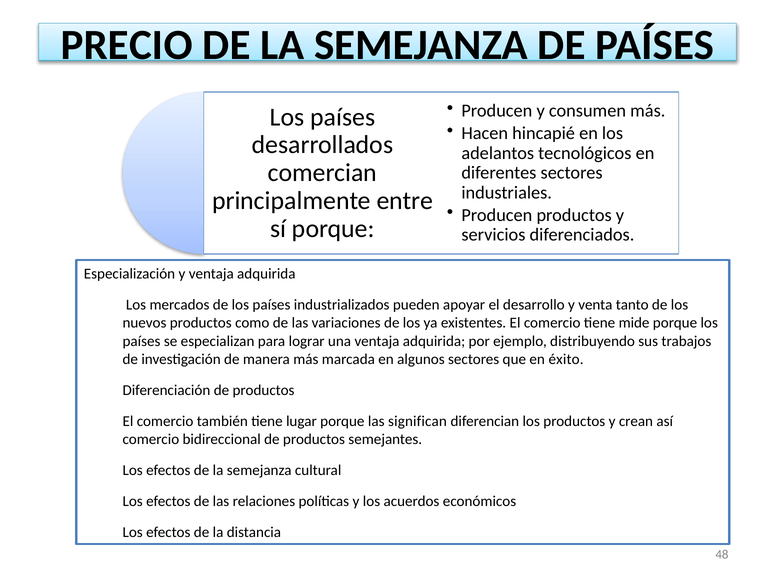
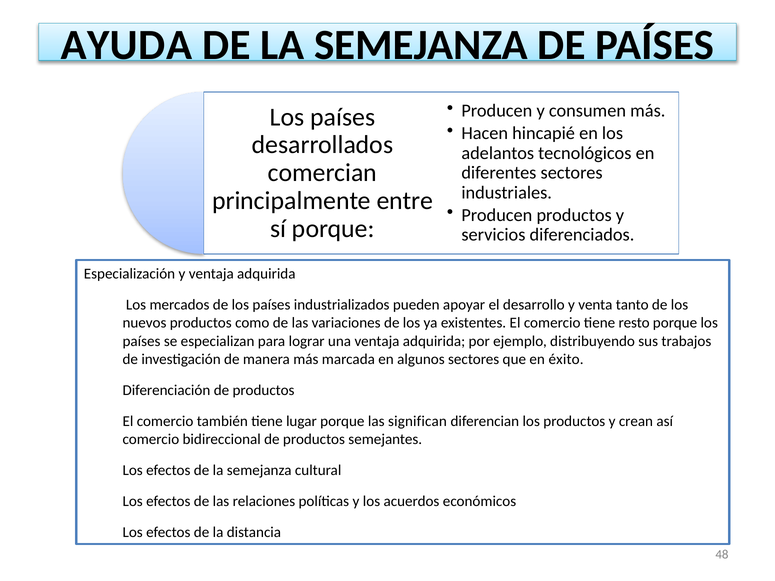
PRECIO: PRECIO -> AYUDA
mide: mide -> resto
